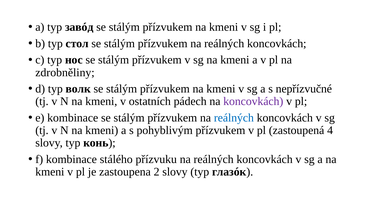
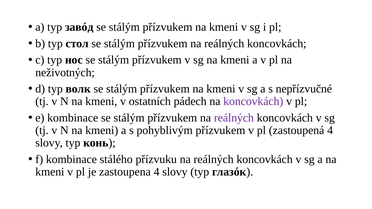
zdrobněliny: zdrobněliny -> neživotných
reálných at (234, 118) colour: blue -> purple
zastoupena 2: 2 -> 4
